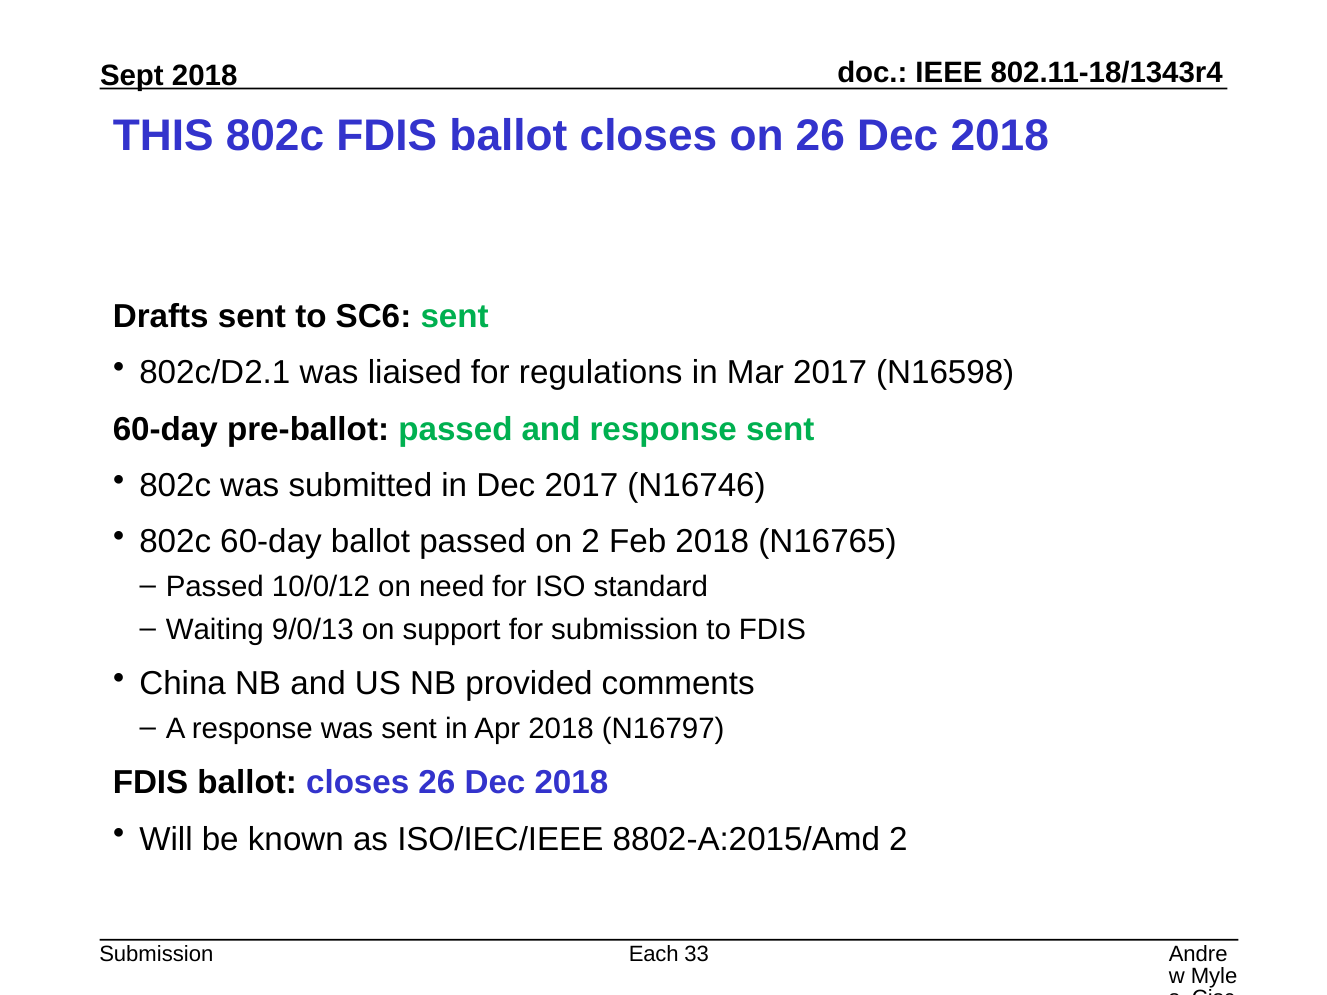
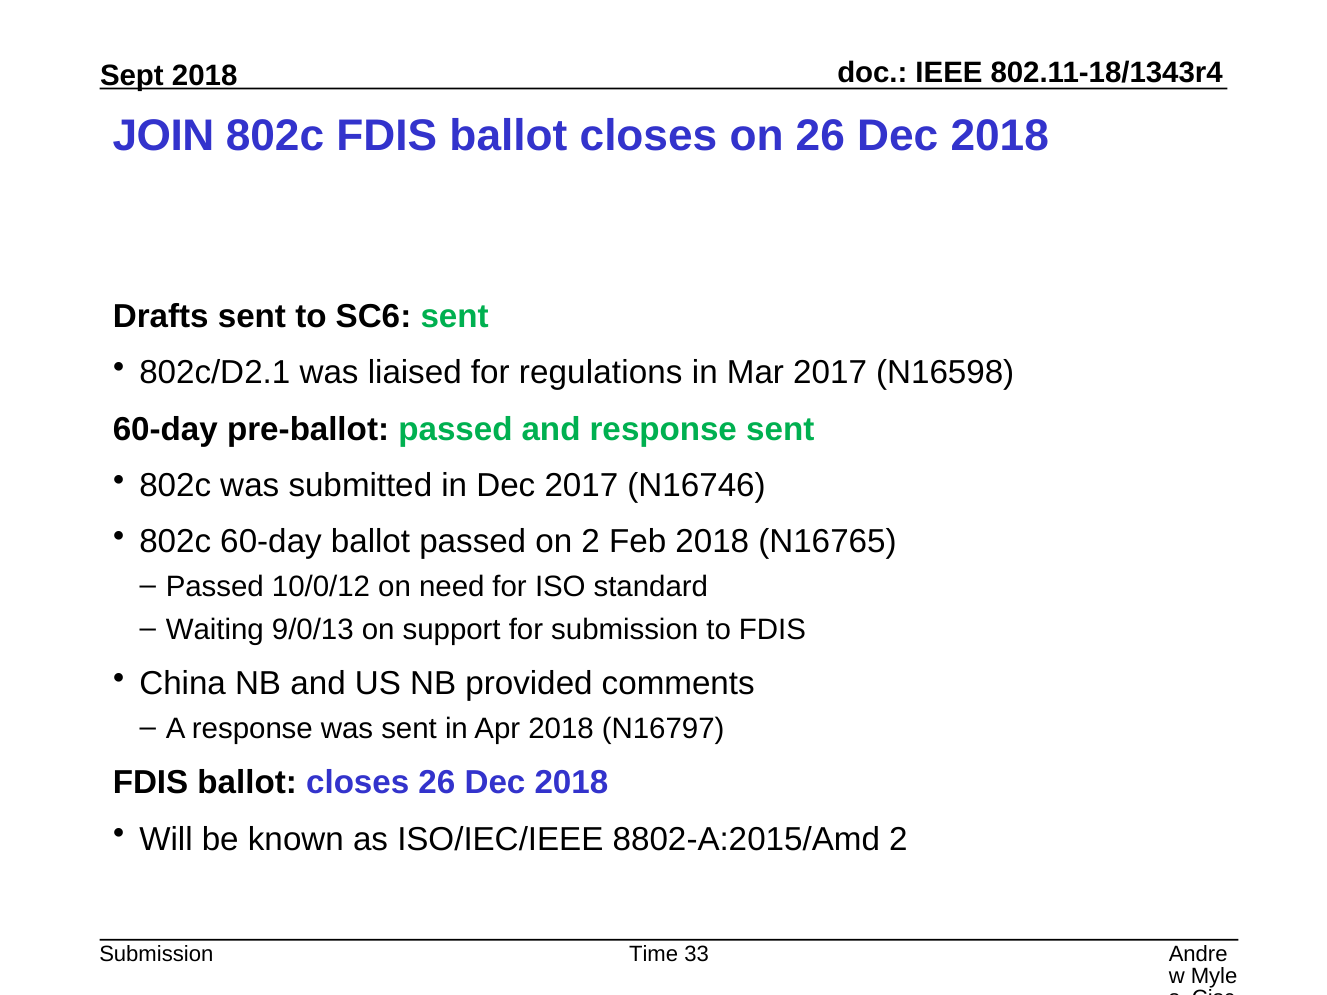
THIS: THIS -> JOIN
Each: Each -> Time
